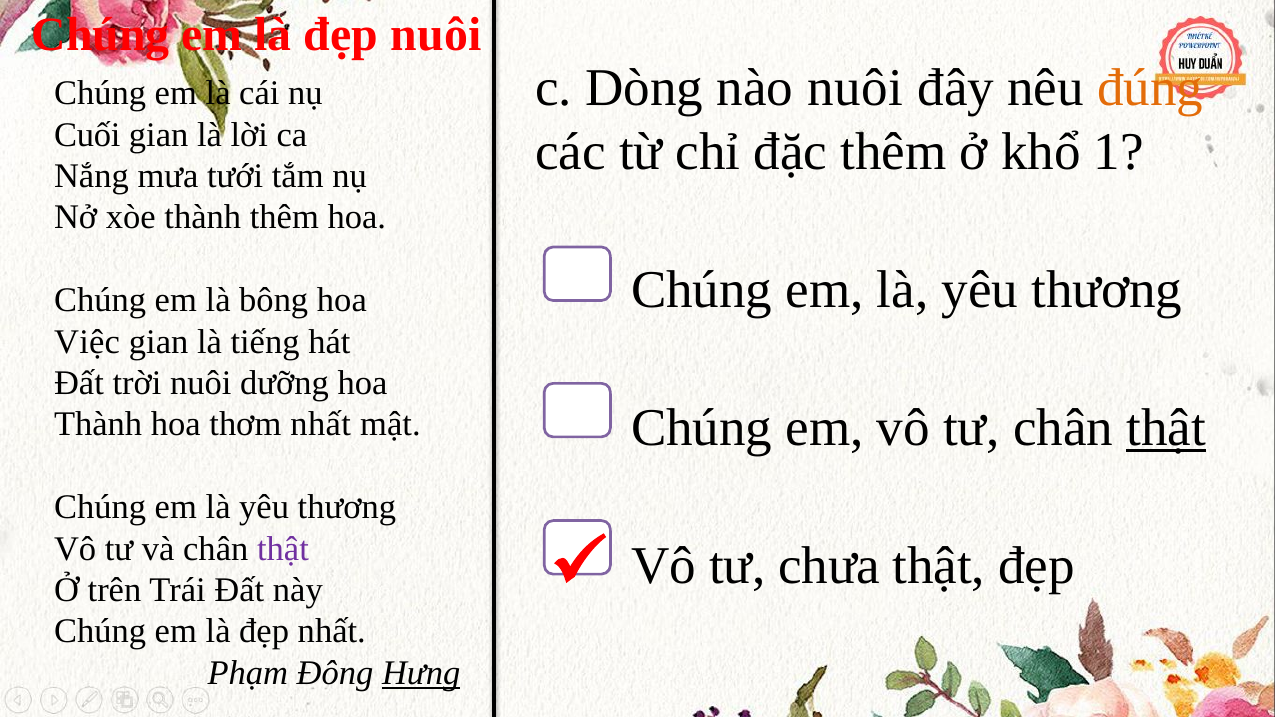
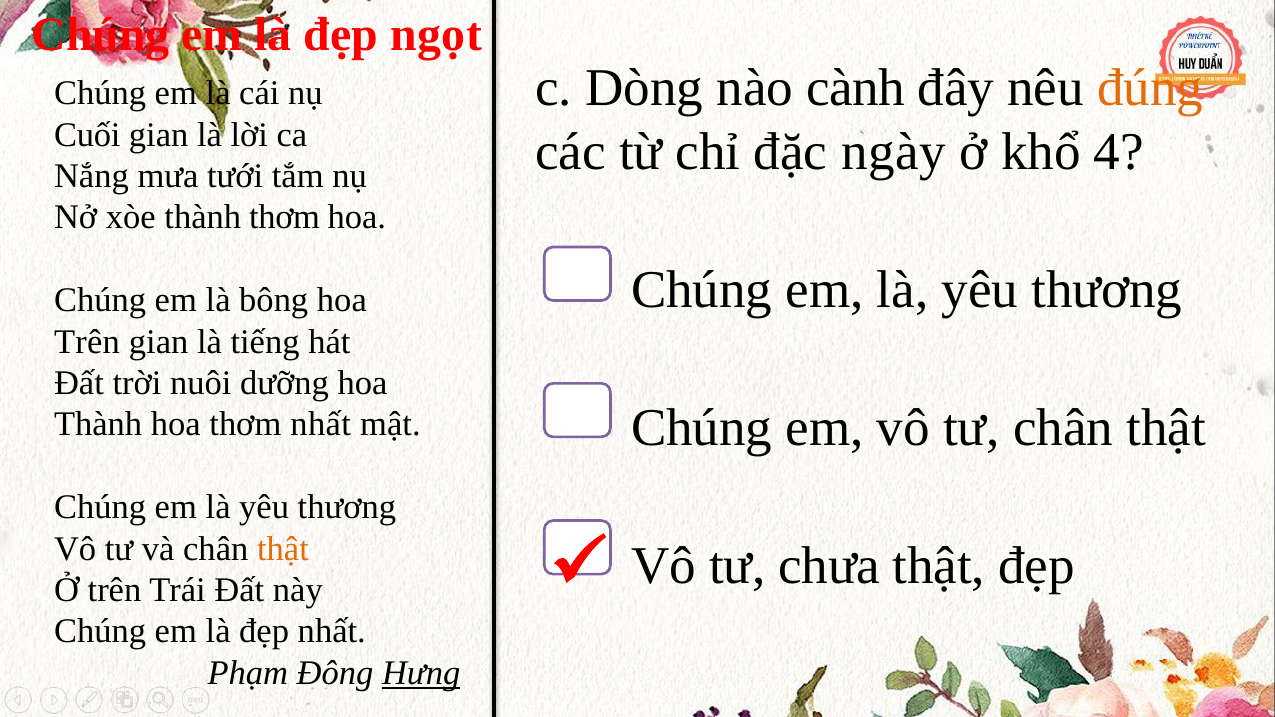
đẹp nuôi: nuôi -> ngọt
nào nuôi: nuôi -> cành
đặc thêm: thêm -> ngày
1: 1 -> 4
thành thêm: thêm -> thơm
Việc at (87, 342): Việc -> Trên
thật at (1166, 428) underline: present -> none
thật at (283, 549) colour: purple -> orange
